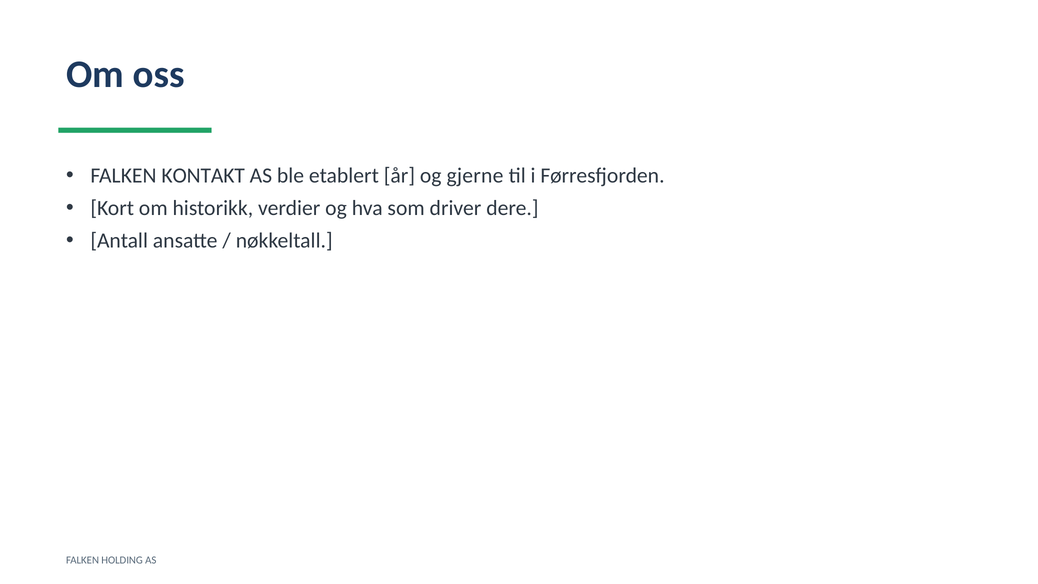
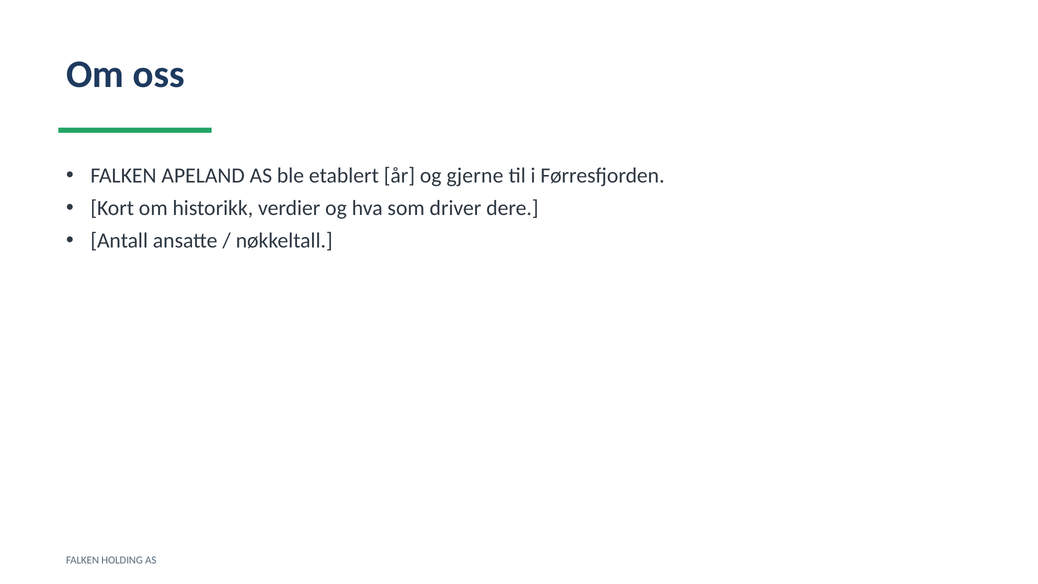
KONTAKT: KONTAKT -> APELAND
